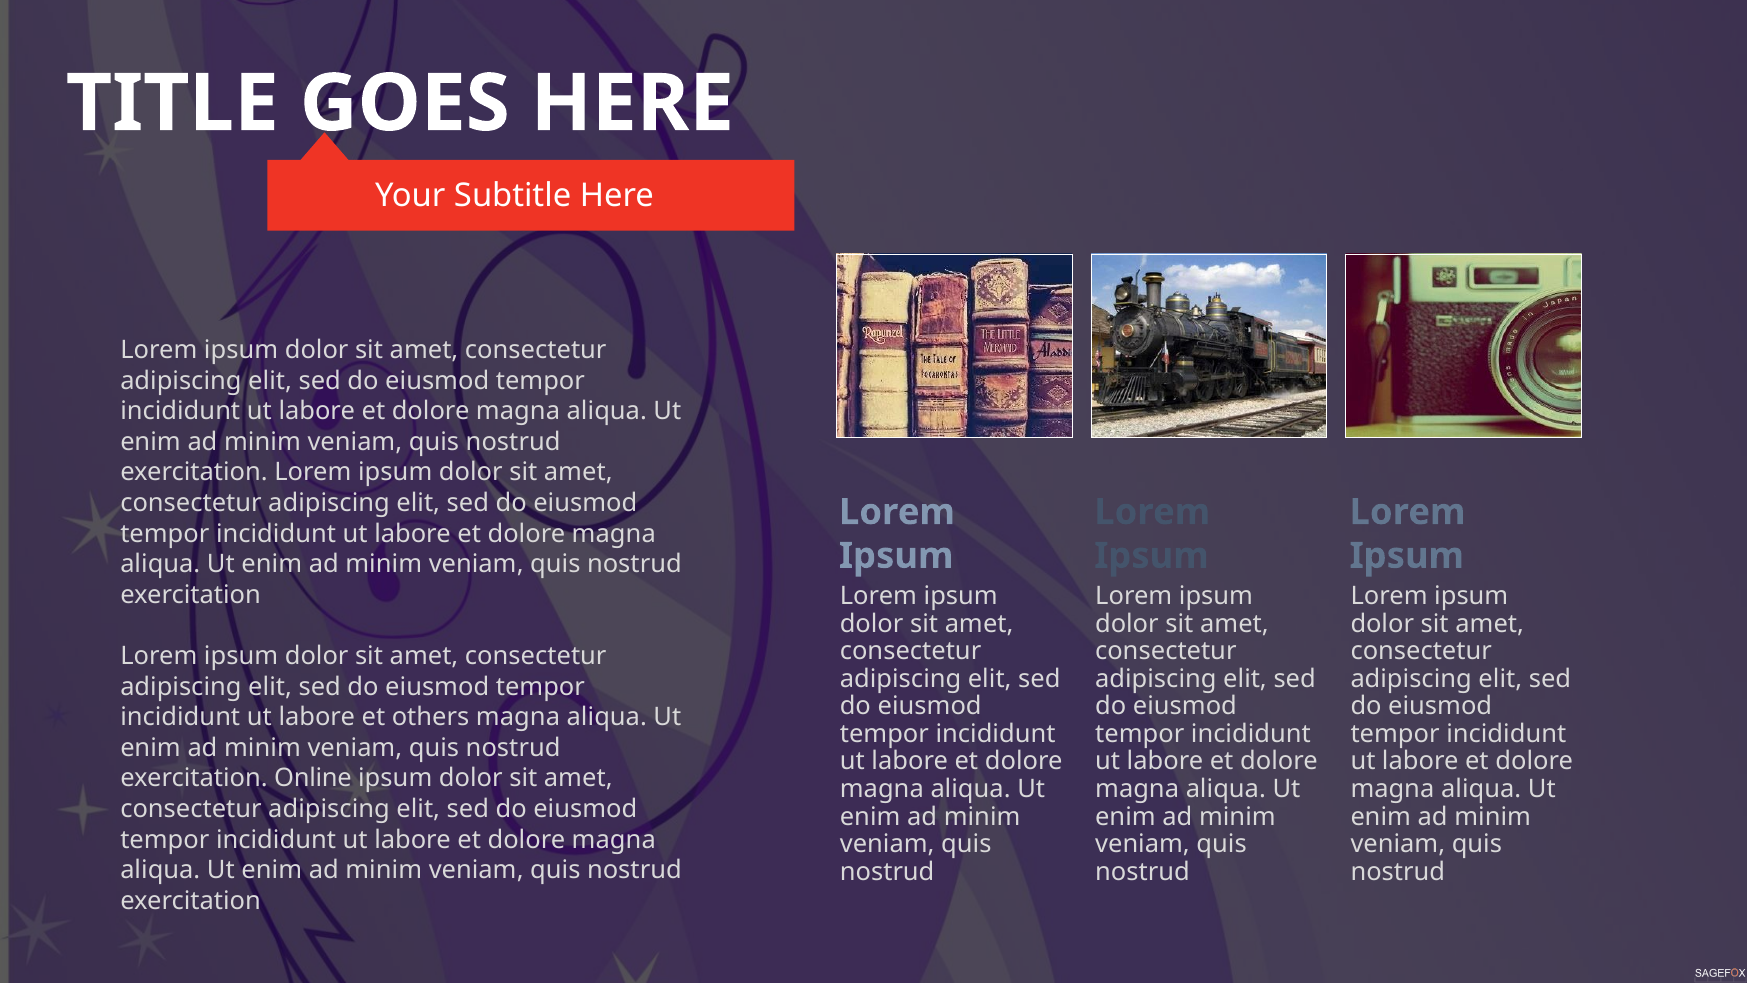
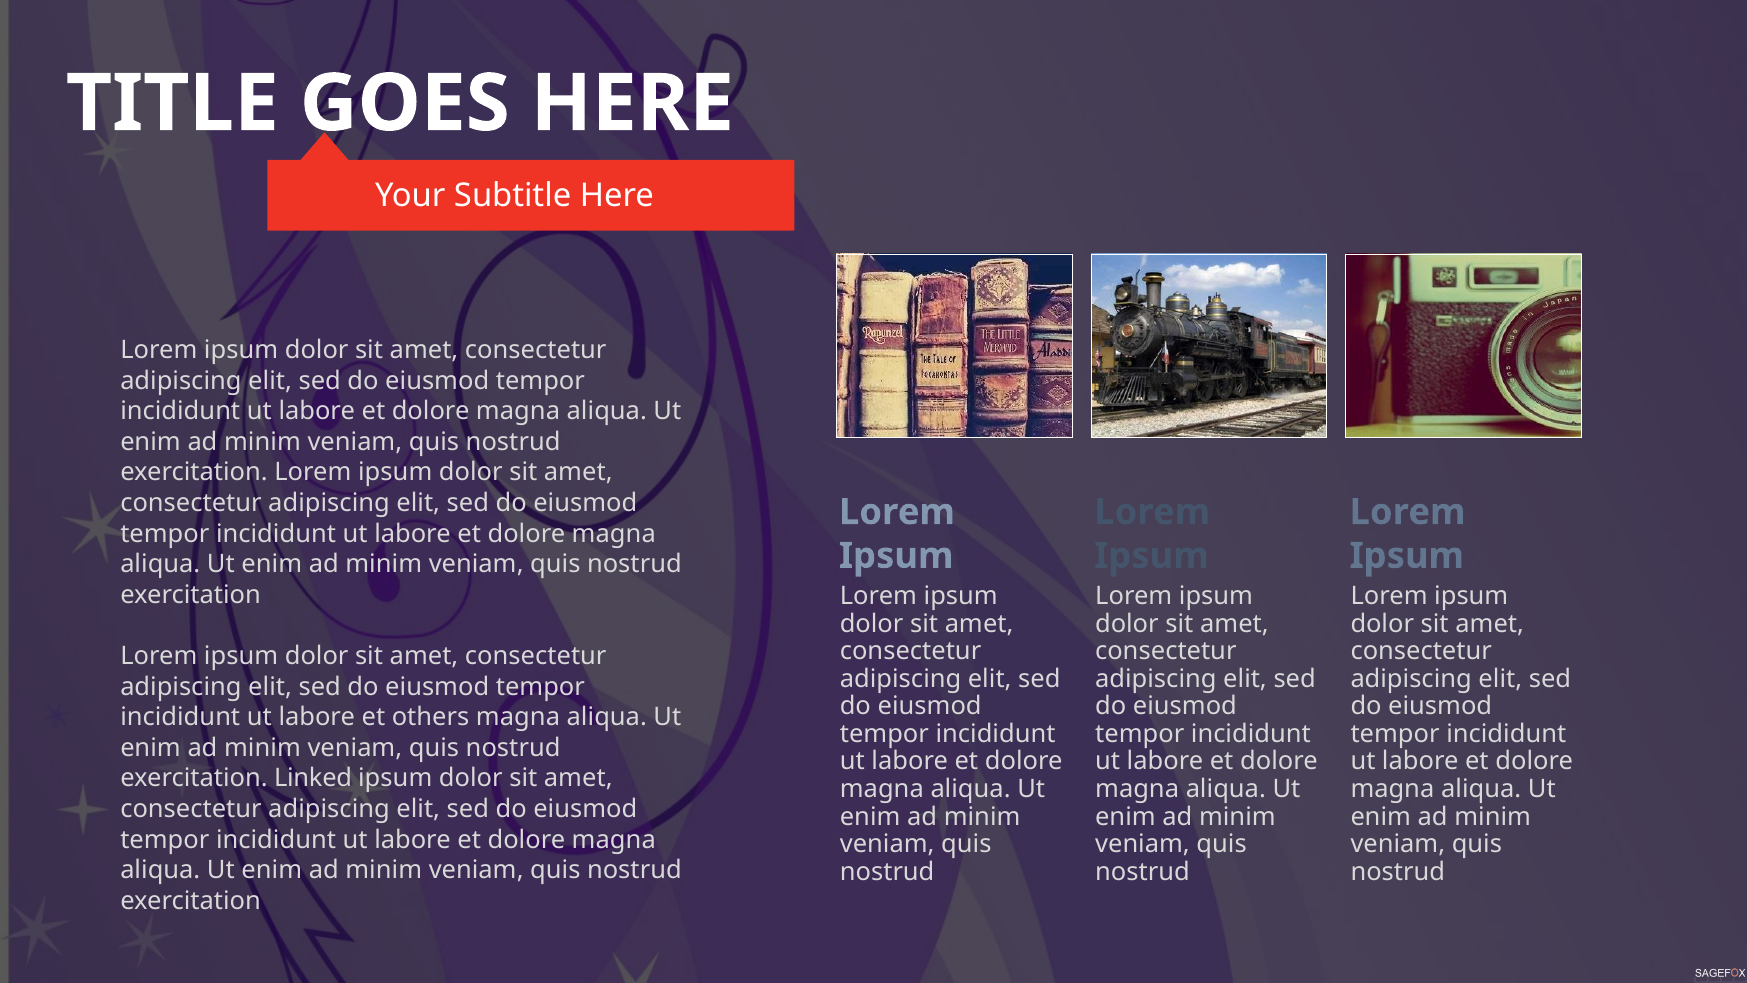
Online: Online -> Linked
